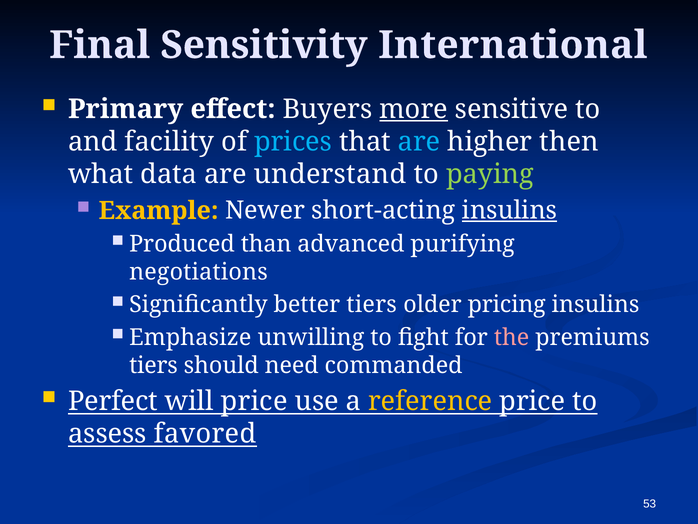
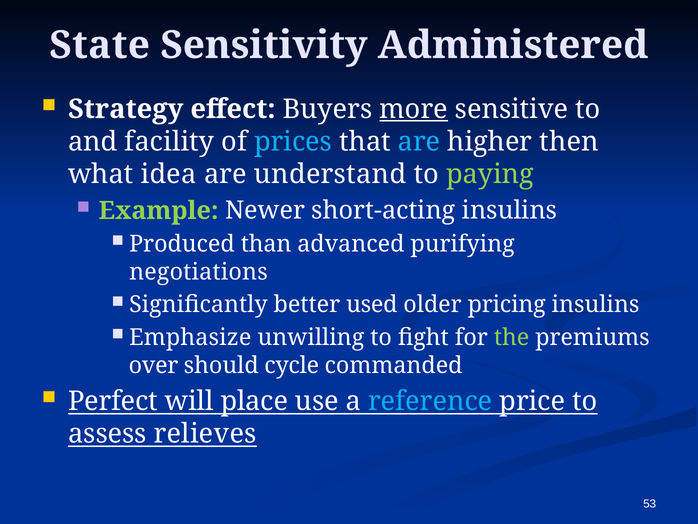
Final: Final -> State
International: International -> Administered
Primary: Primary -> Strategy
data: data -> idea
Example colour: yellow -> light green
insulins at (510, 210) underline: present -> none
better tiers: tiers -> used
the colour: pink -> light green
tiers at (153, 365): tiers -> over
need: need -> cycle
will price: price -> place
reference colour: yellow -> light blue
favored: favored -> relieves
